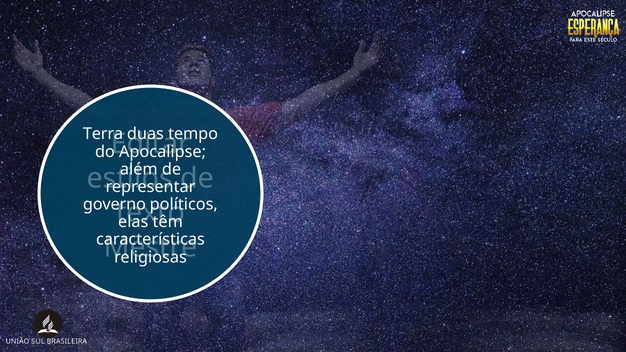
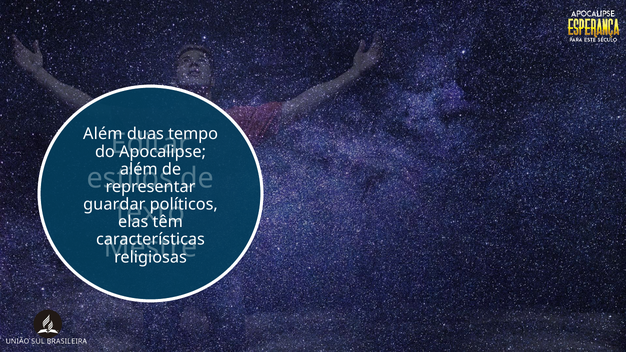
Terra at (103, 134): Terra -> Além
governo: governo -> guardar
